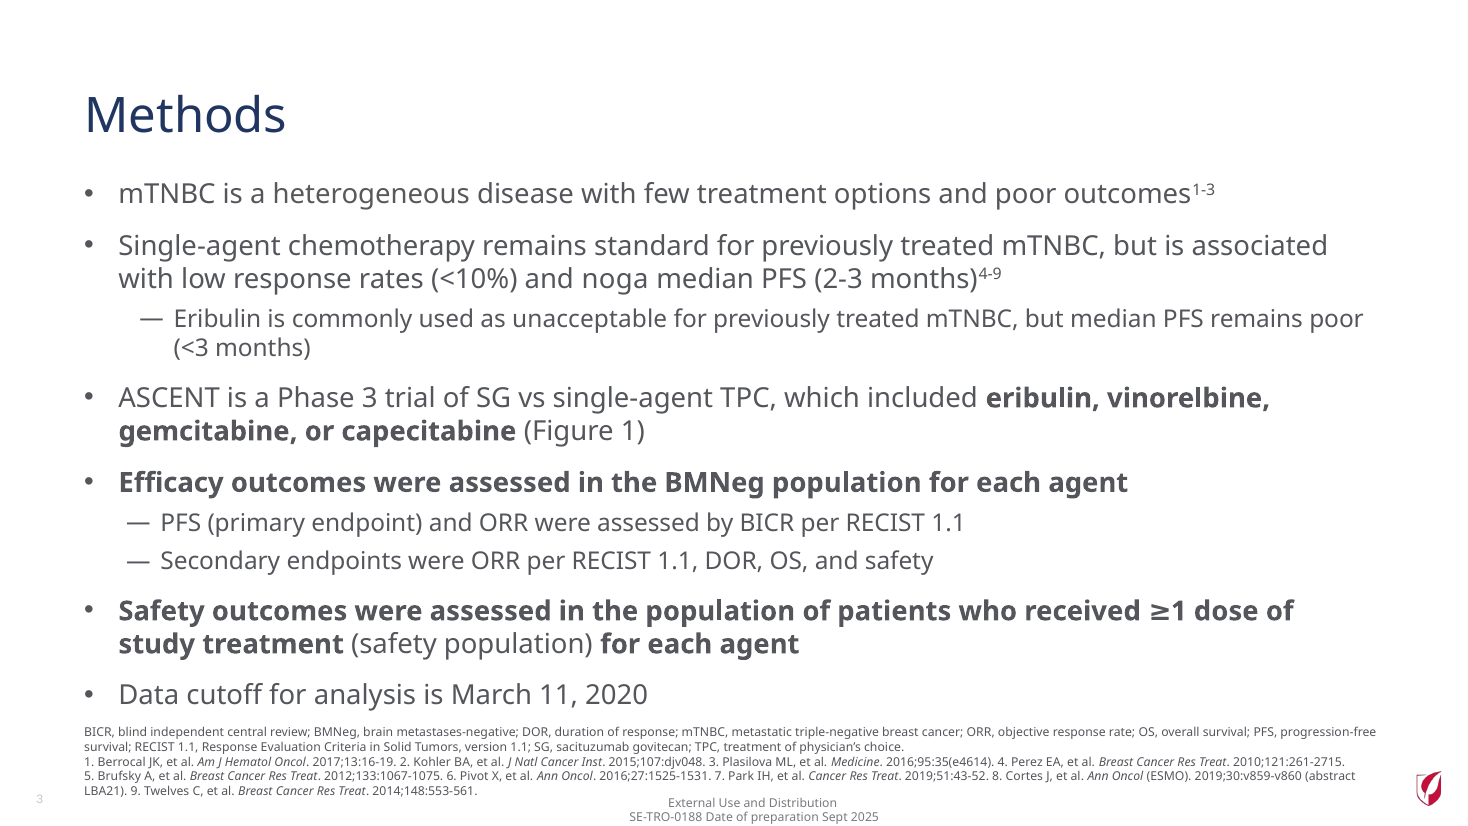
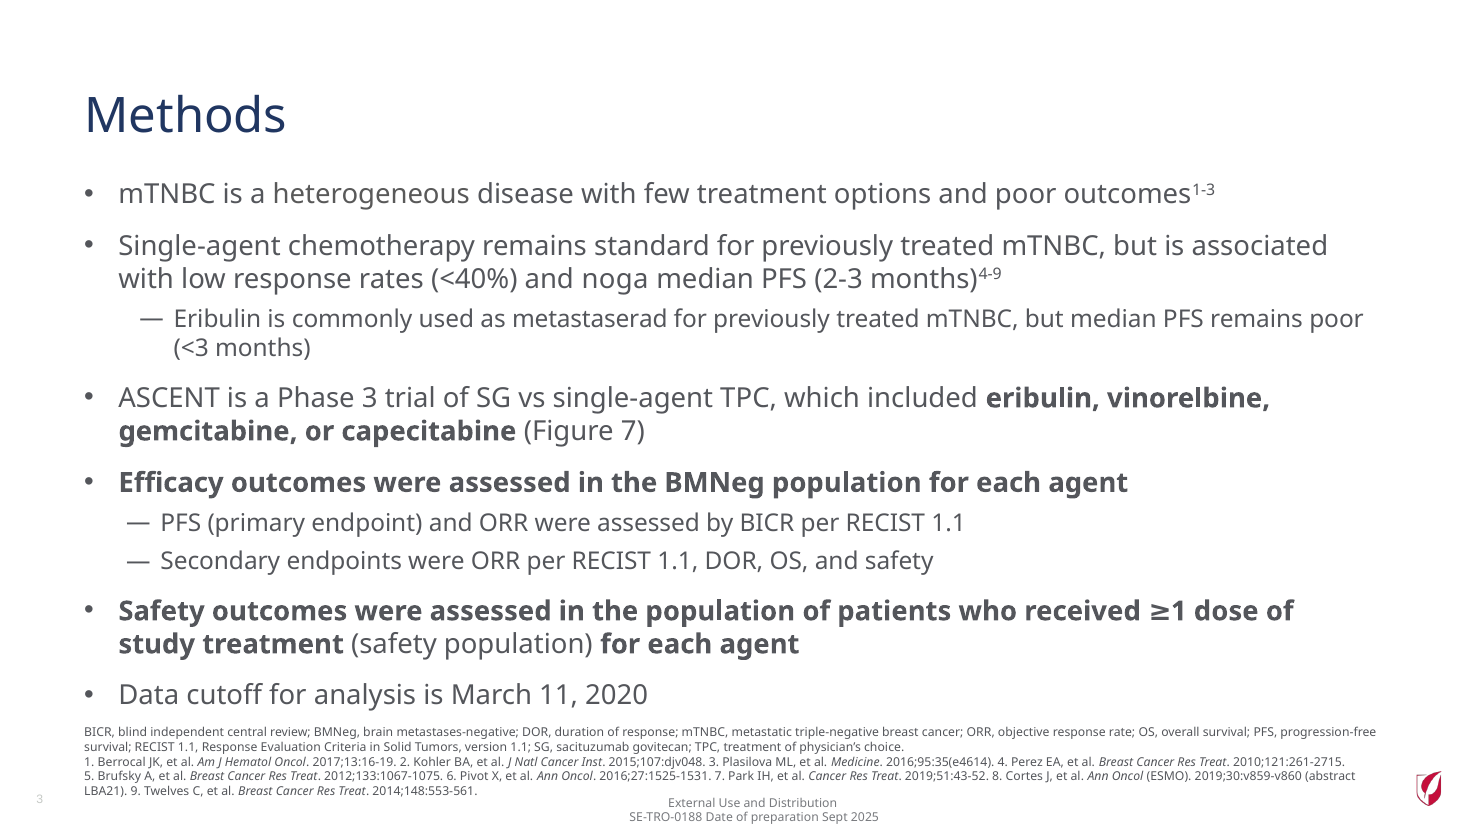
<10%: <10% -> <40%
unacceptable: unacceptable -> metastaserad
Figure 1: 1 -> 7
